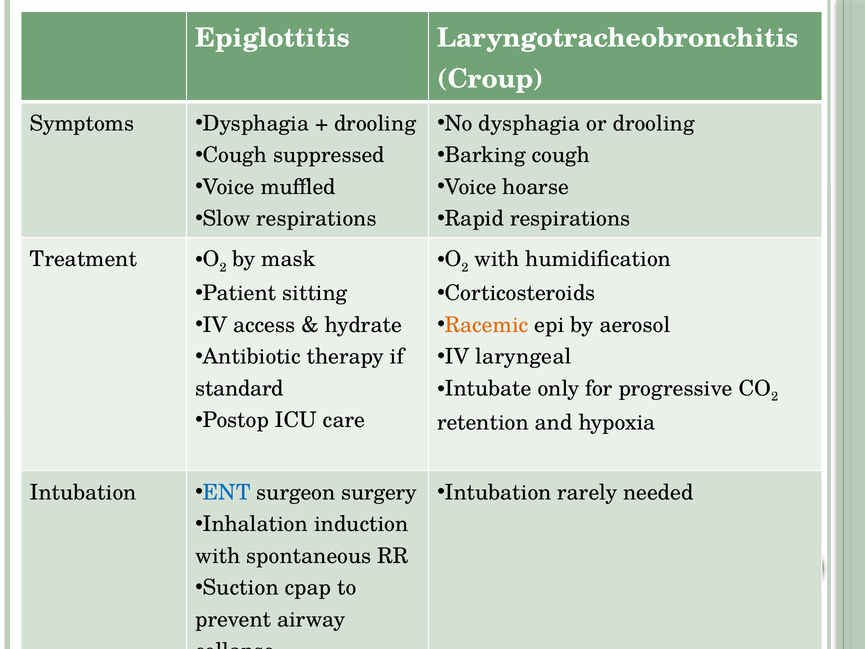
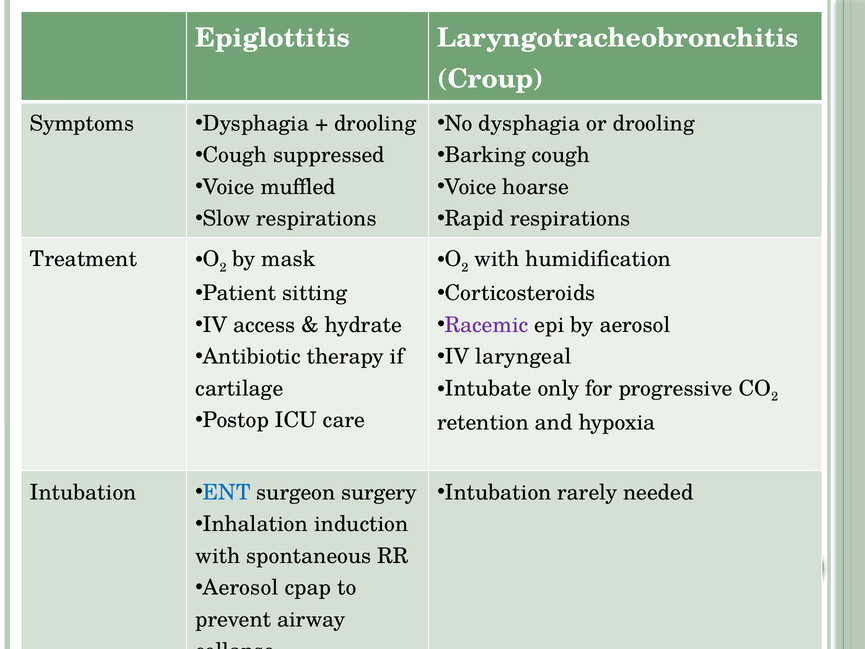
Racemic colour: orange -> purple
standard: standard -> cartilage
Suction at (241, 587): Suction -> Aerosol
